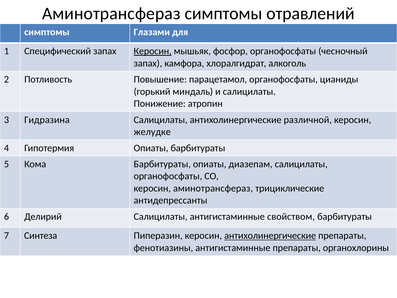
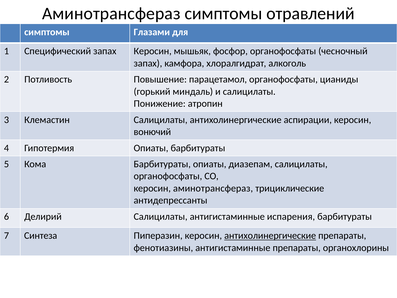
Керосин at (153, 51) underline: present -> none
Гидразина: Гидразина -> Клемастин
различной: различной -> аспирации
желудке: желудке -> вонючий
свойством: свойством -> испарения
